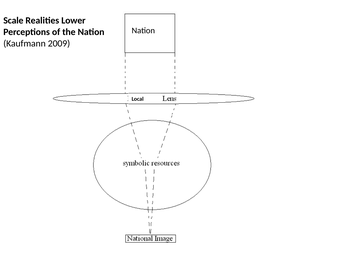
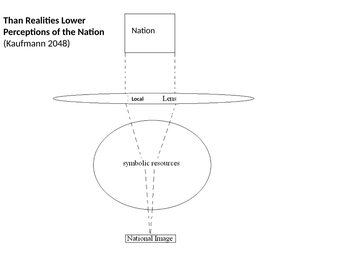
Scale: Scale -> Than
2009: 2009 -> 2048
